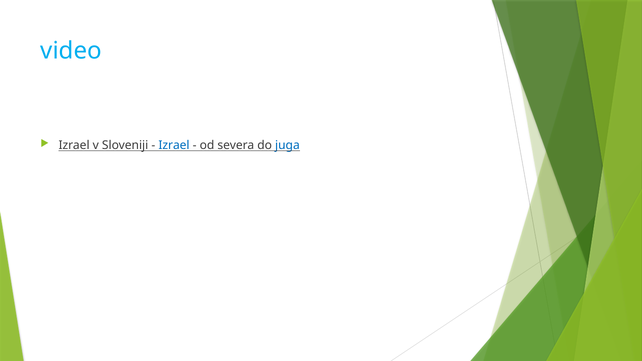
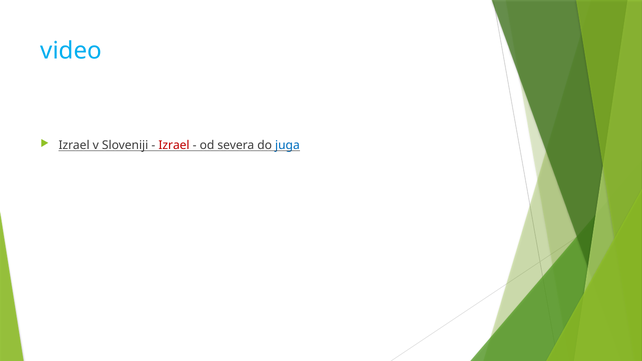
Izrael at (174, 145) colour: blue -> red
